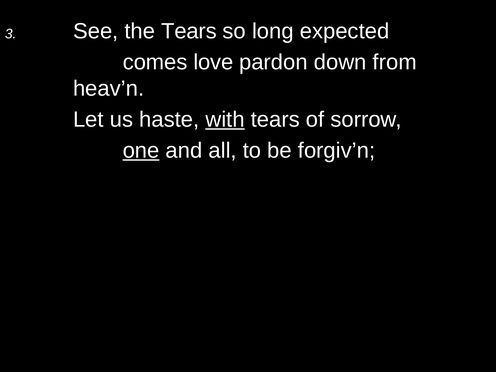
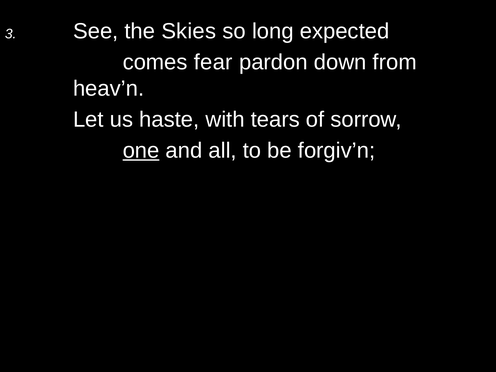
the Tears: Tears -> Skies
love: love -> fear
with underline: present -> none
